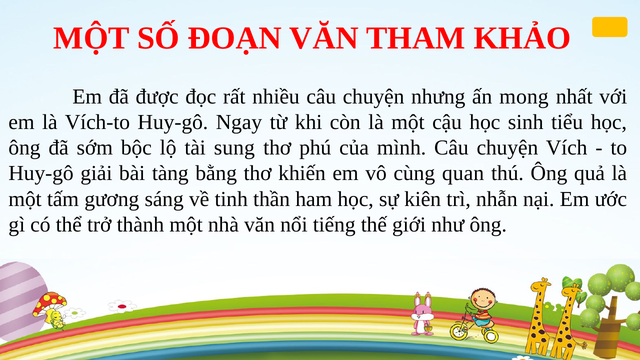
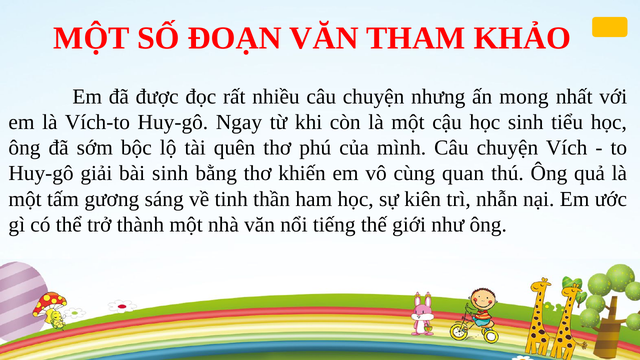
sung: sung -> quên
bài tàng: tàng -> sinh
